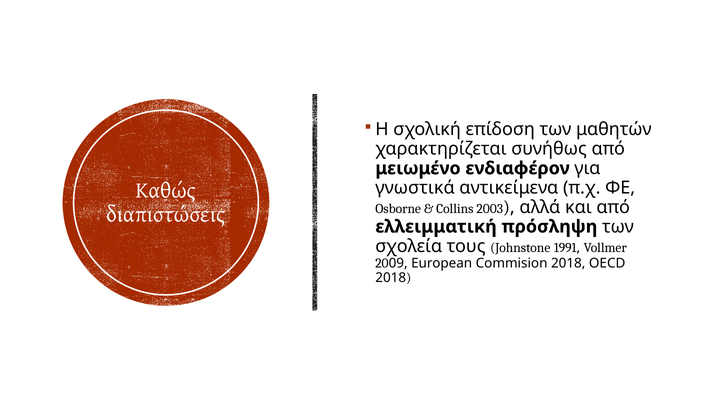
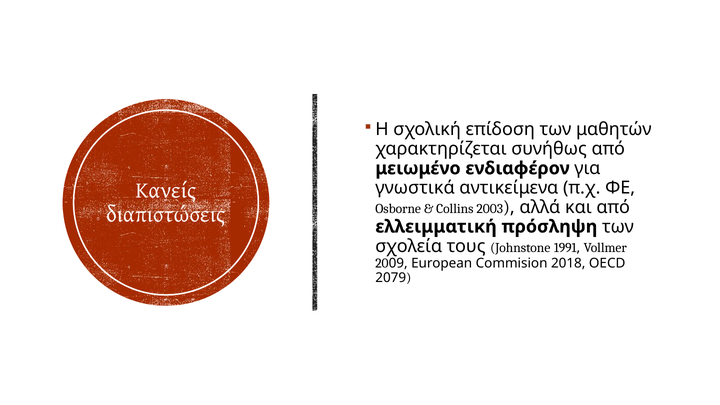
Καθώς: Καθώς -> Κανείς
2018 at (391, 278): 2018 -> 2079
